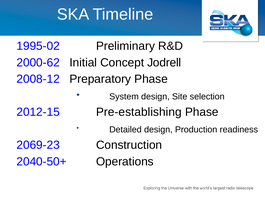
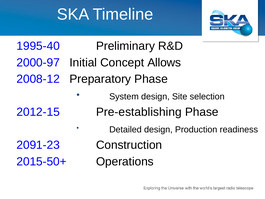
1995-02: 1995-02 -> 1995-40
2000-62: 2000-62 -> 2000-97
Jodrell: Jodrell -> Allows
2069-23: 2069-23 -> 2091-23
2040-50+: 2040-50+ -> 2015-50+
